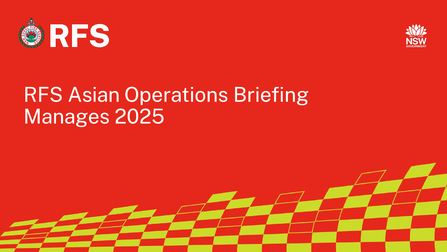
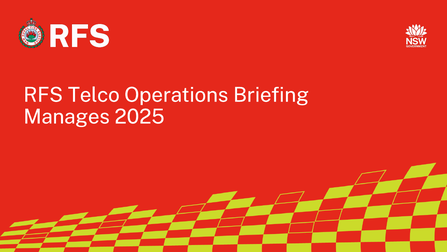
Asian: Asian -> Telco
